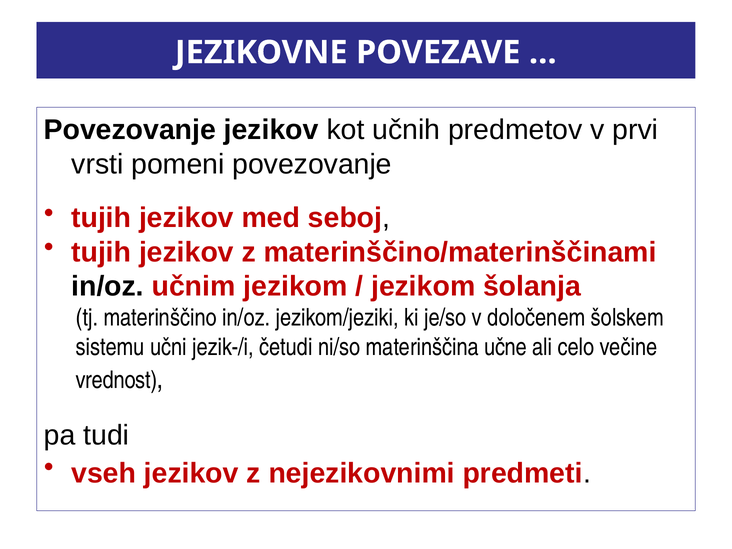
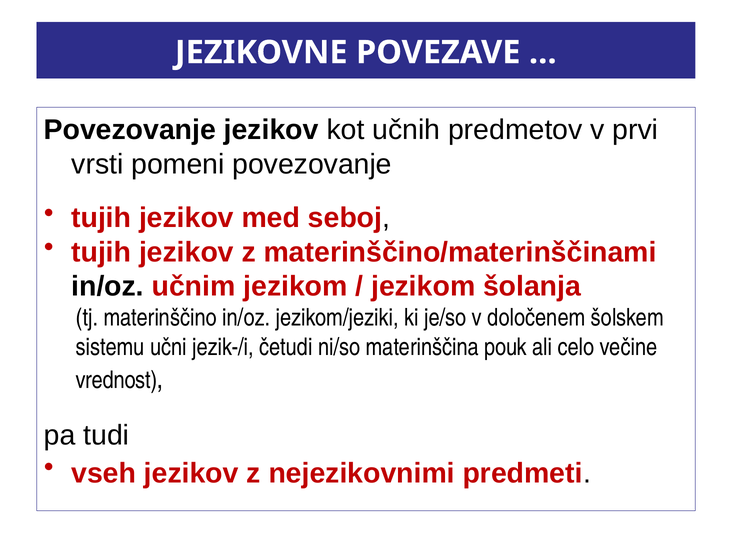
učne: učne -> pouk
